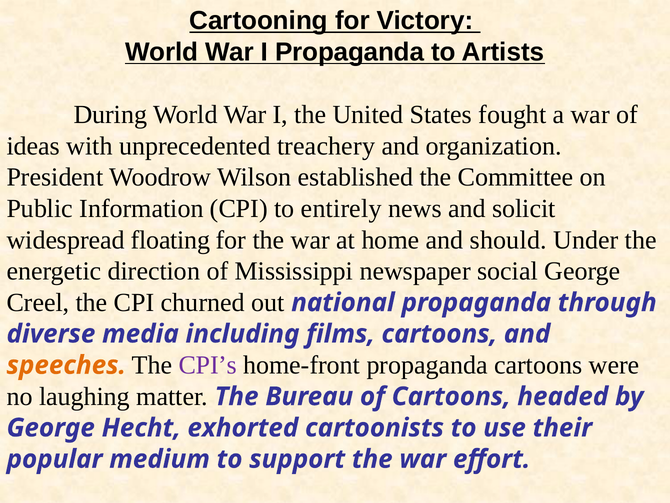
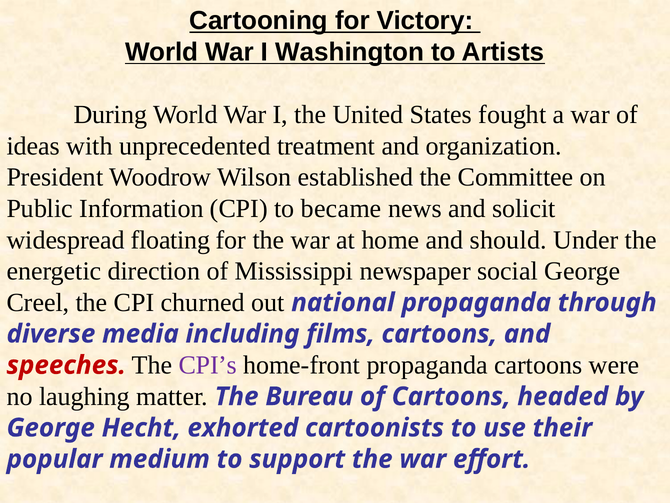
I Propaganda: Propaganda -> Washington
treachery: treachery -> treatment
entirely: entirely -> became
speeches colour: orange -> red
